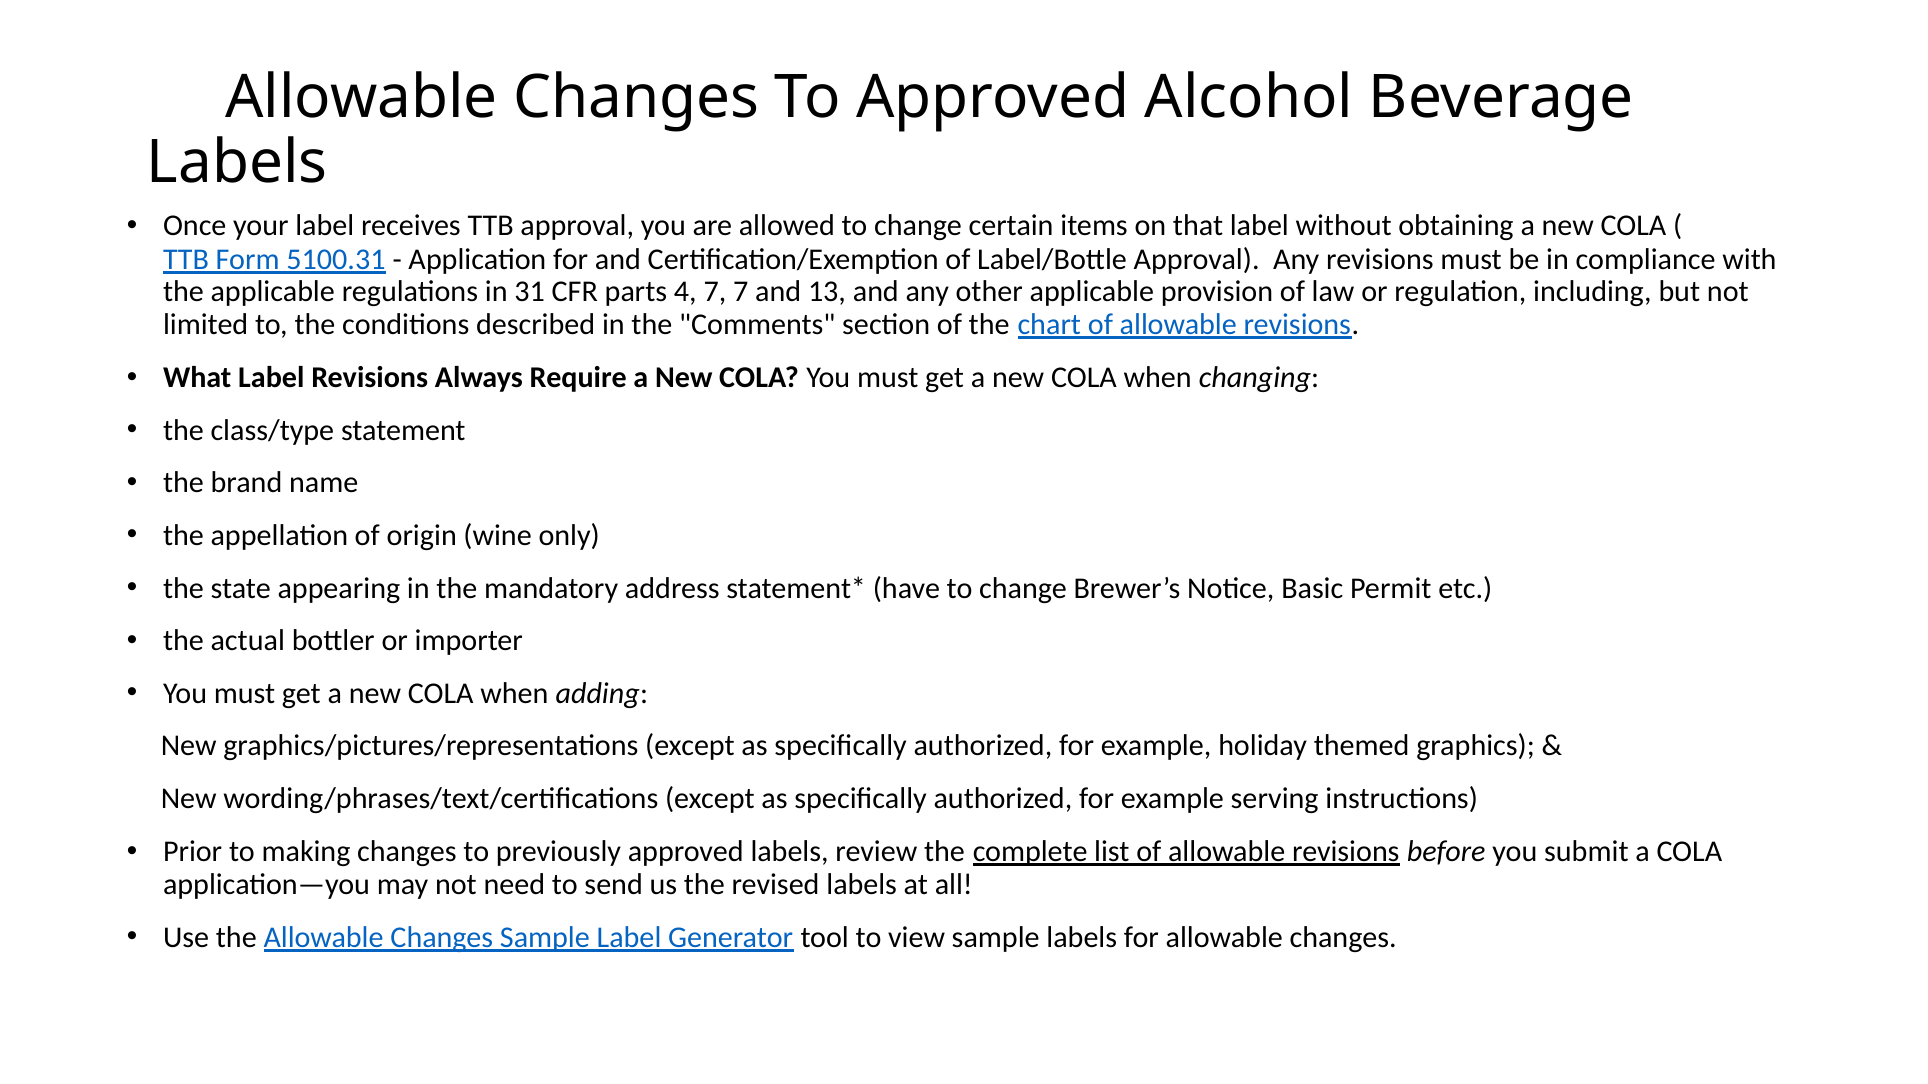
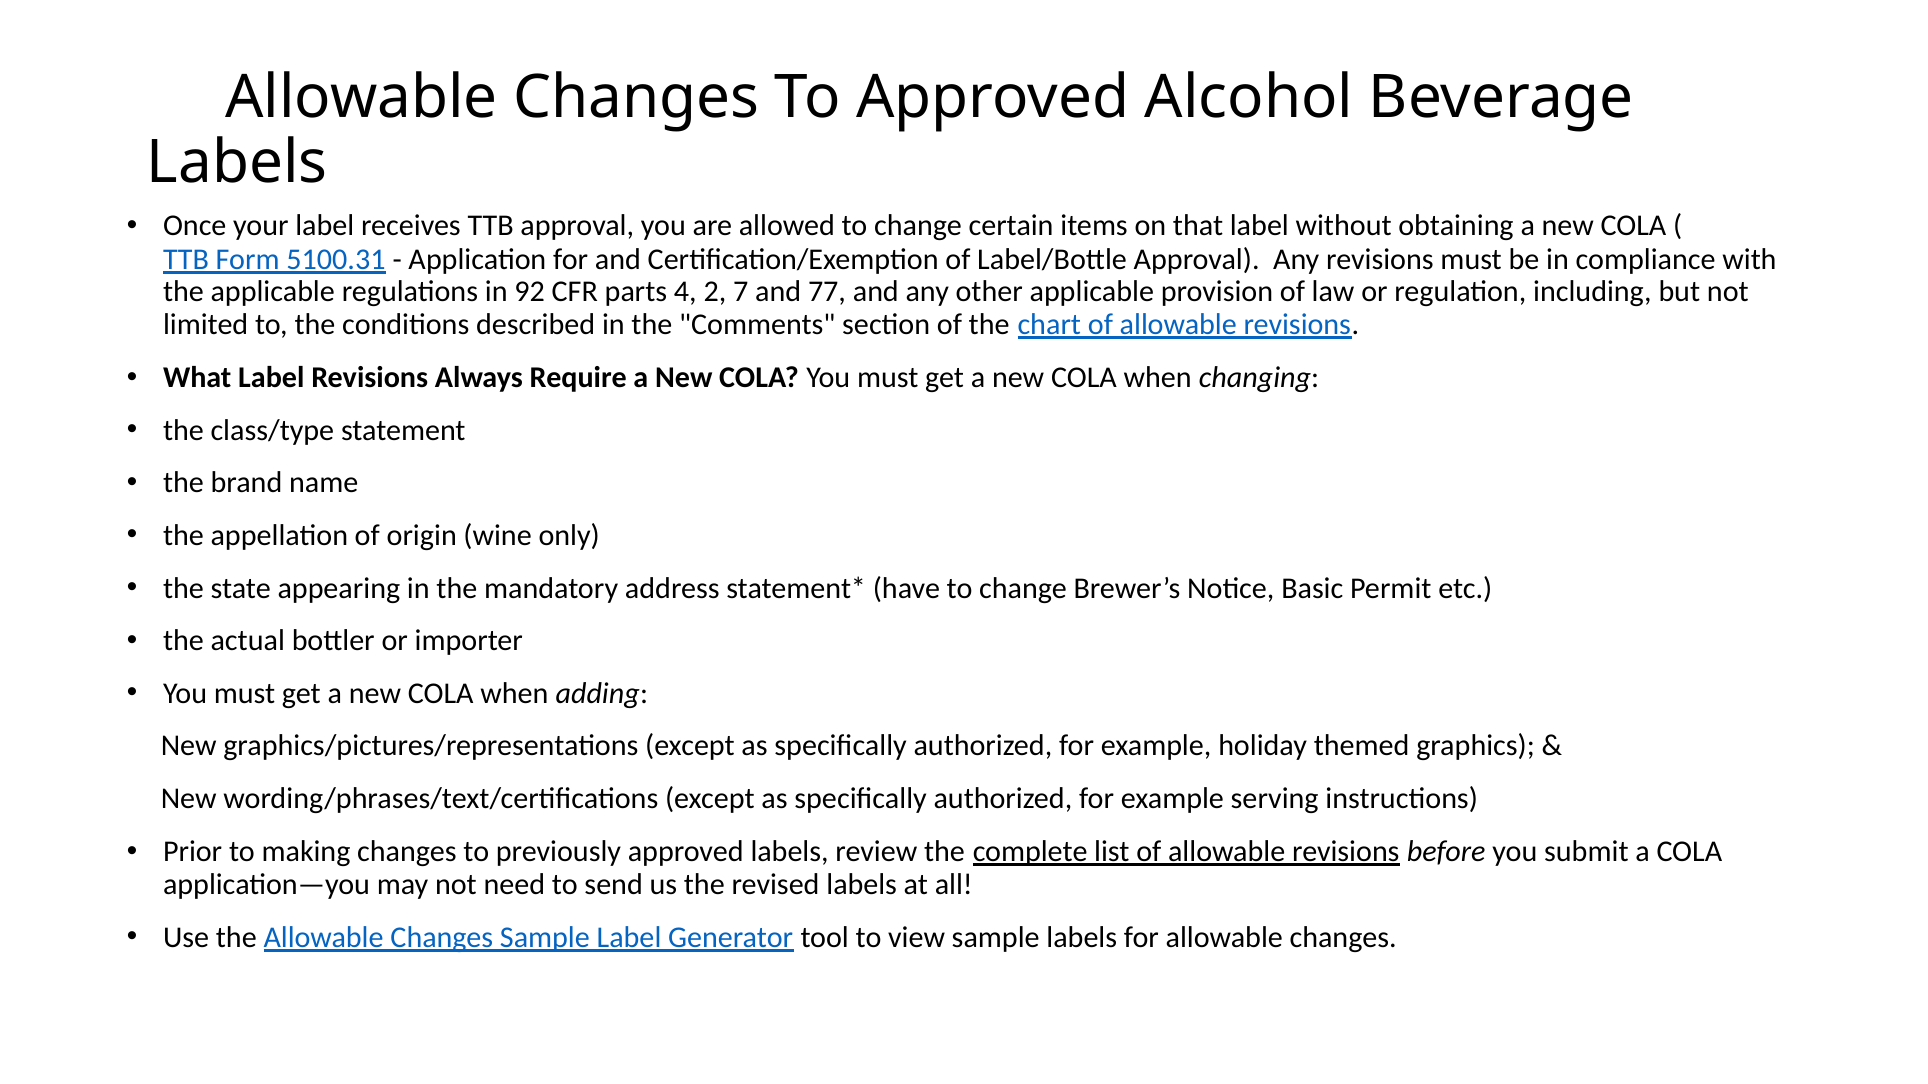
31: 31 -> 92
4 7: 7 -> 2
13: 13 -> 77
